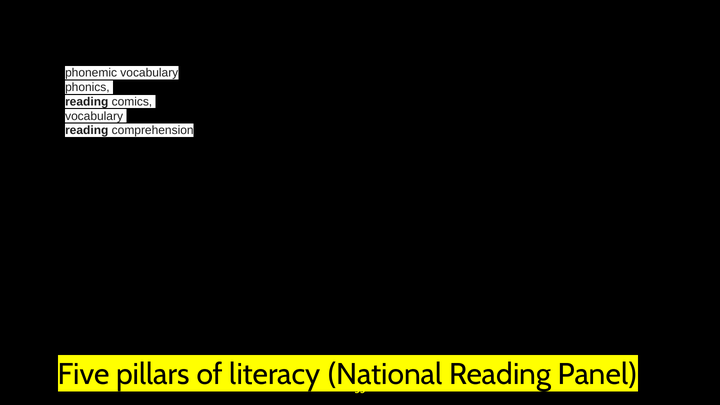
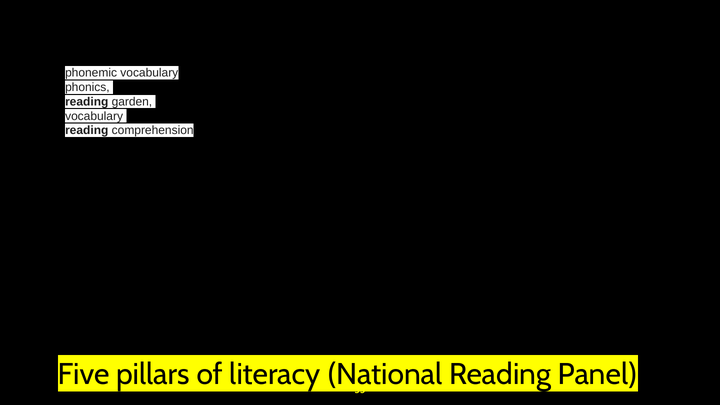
comics: comics -> garden
